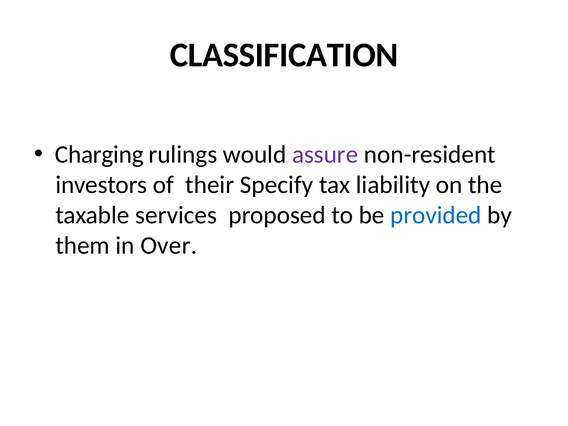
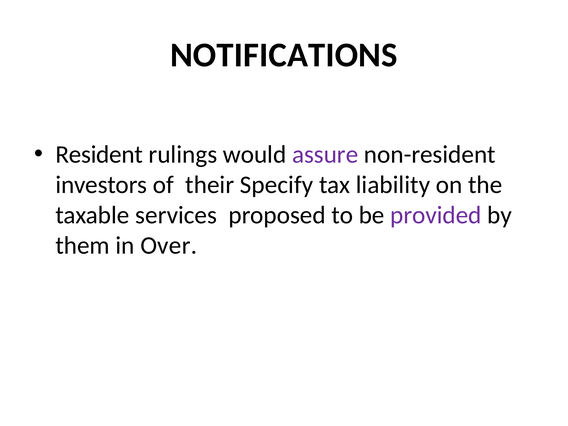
CLASSIFICATION: CLASSIFICATION -> NOTIFICATIONS
Charging: Charging -> Resident
provided colour: blue -> purple
